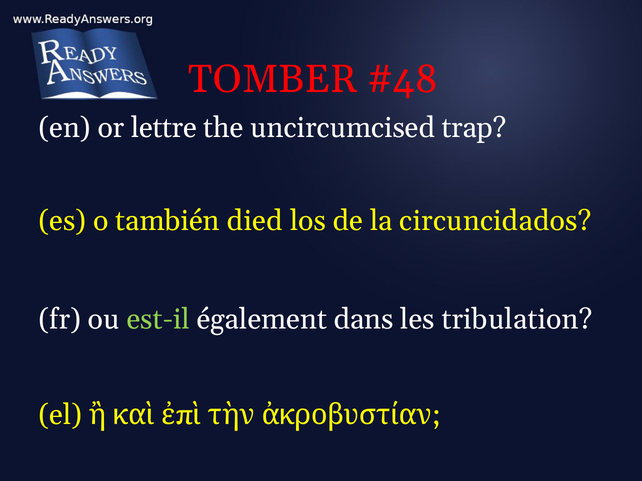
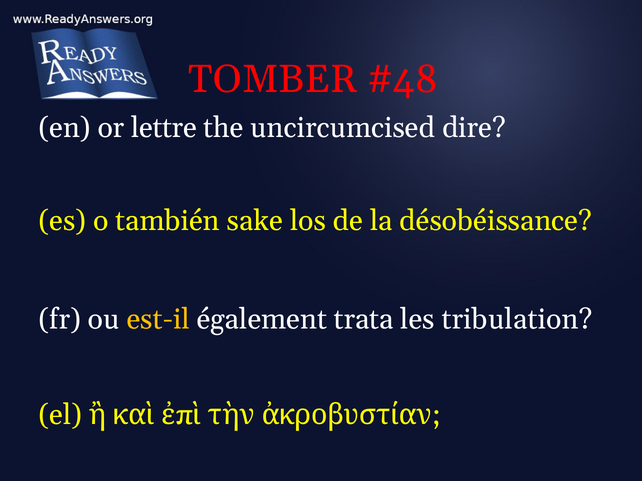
trap: trap -> dire
died: died -> sake
circuncidados: circuncidados -> désobéissance
est-il colour: light green -> yellow
dans: dans -> trata
